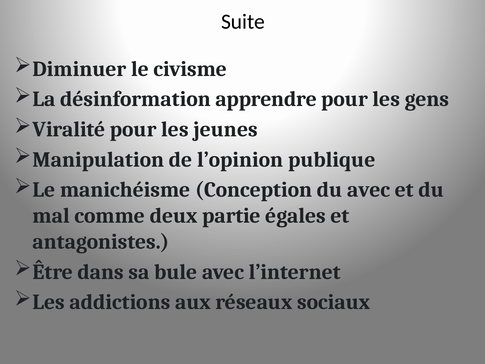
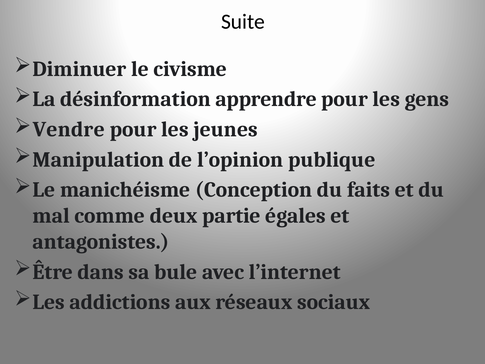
Viralité: Viralité -> Vendre
du avec: avec -> faits
